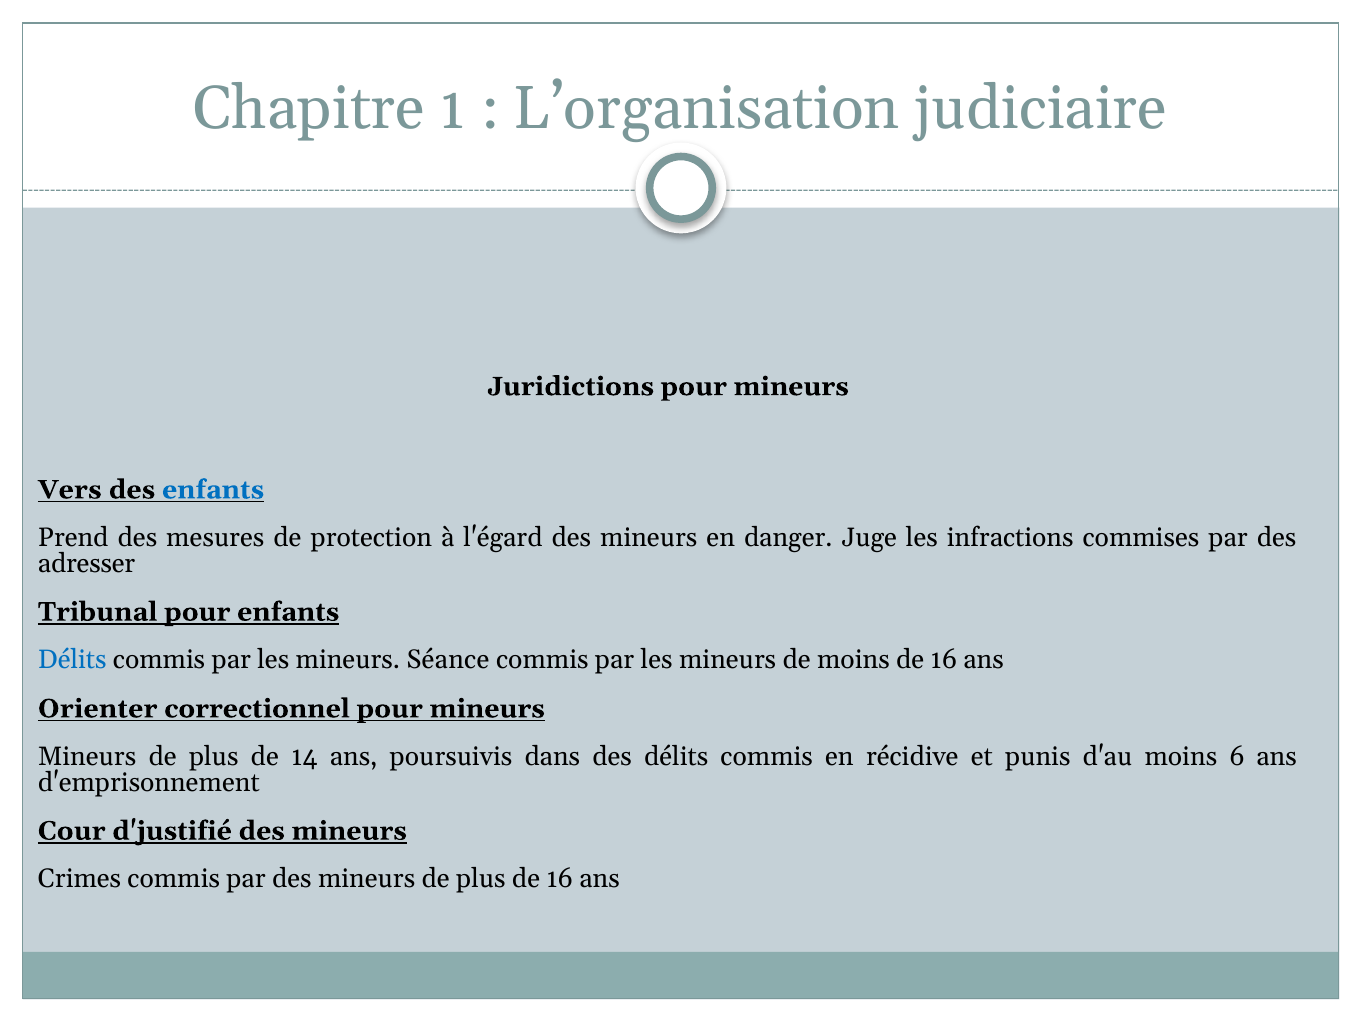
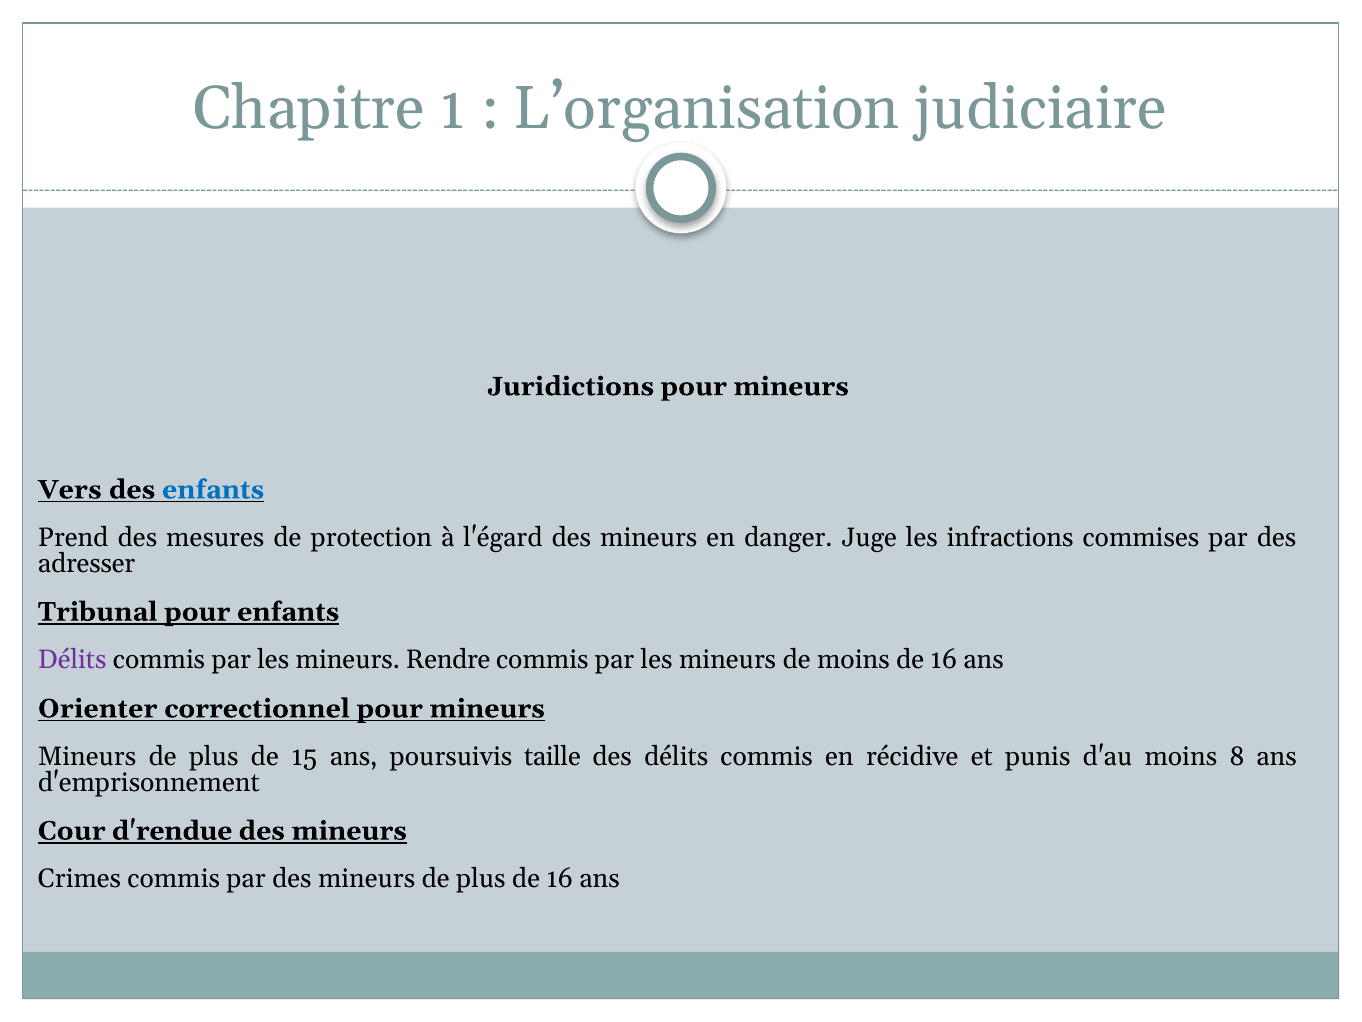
Délits at (72, 660) colour: blue -> purple
Séance: Séance -> Rendre
14: 14 -> 15
dans: dans -> taille
6: 6 -> 8
d'justifié: d'justifié -> d'rendue
